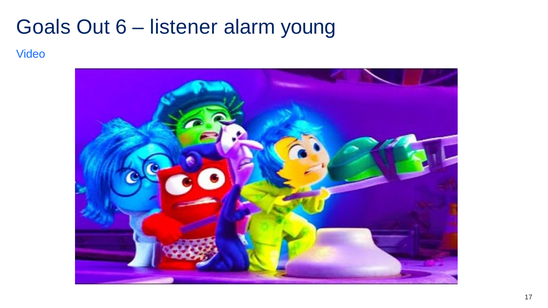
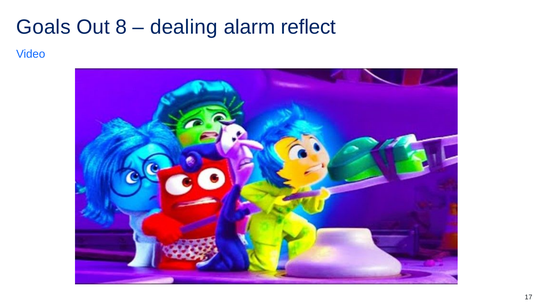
6: 6 -> 8
listener: listener -> dealing
young: young -> reflect
